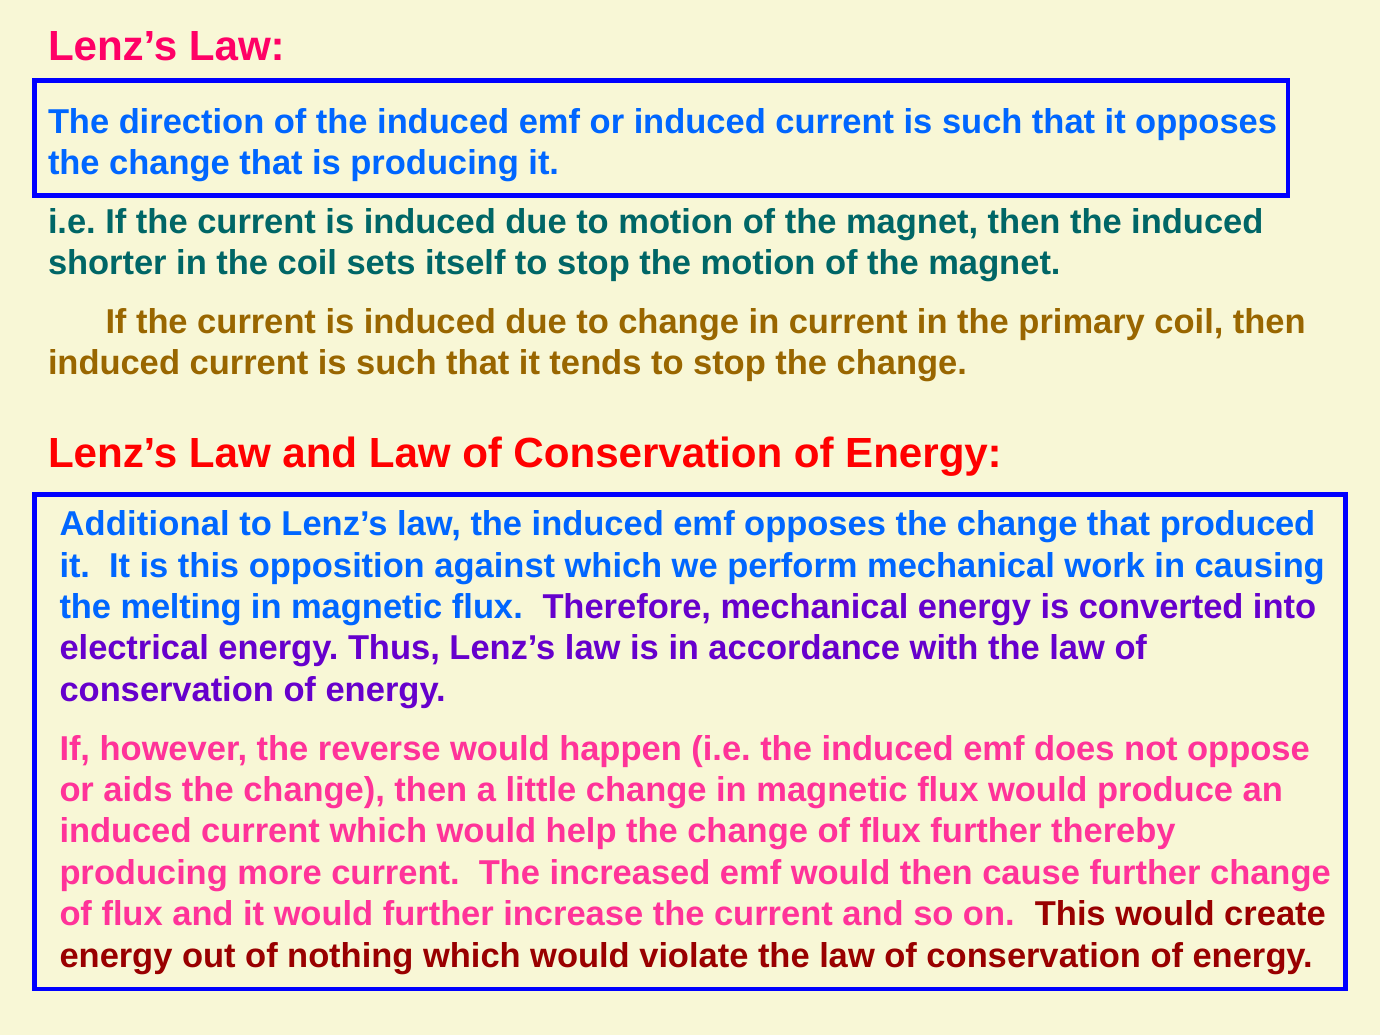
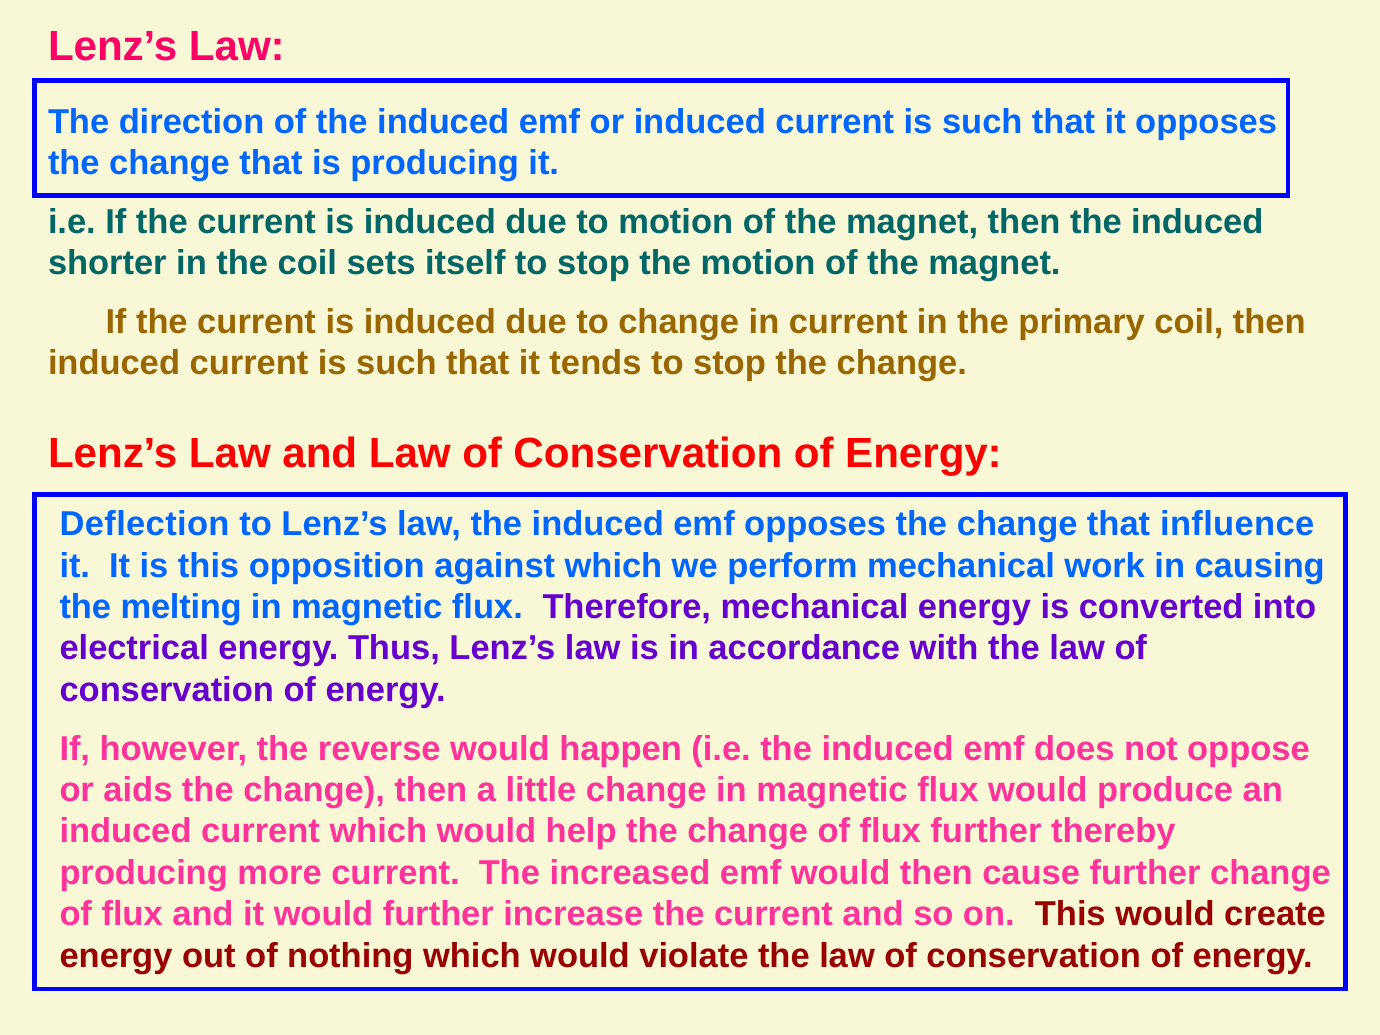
Additional: Additional -> Deflection
produced: produced -> influence
